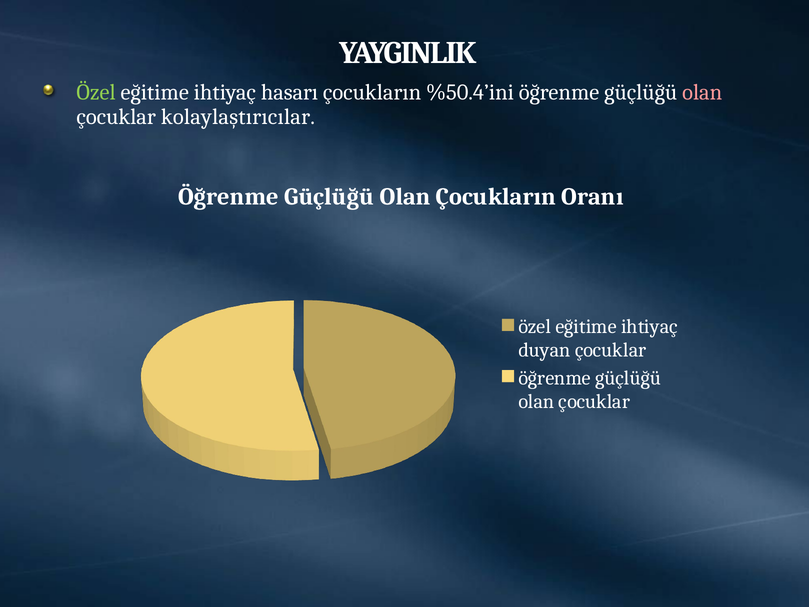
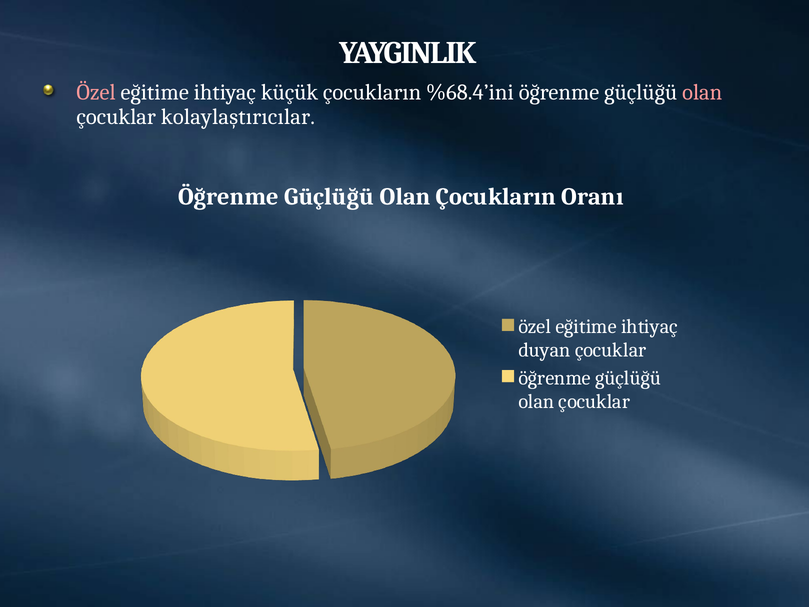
Özel at (96, 92) colour: light green -> pink
hasarı: hasarı -> küçük
%50.4’ini: %50.4’ini -> %68.4’ini
